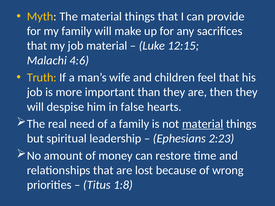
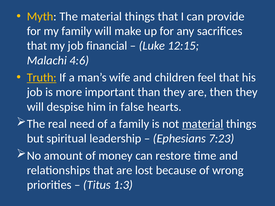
job material: material -> financial
Truth underline: none -> present
2:23: 2:23 -> 7:23
1:8: 1:8 -> 1:3
